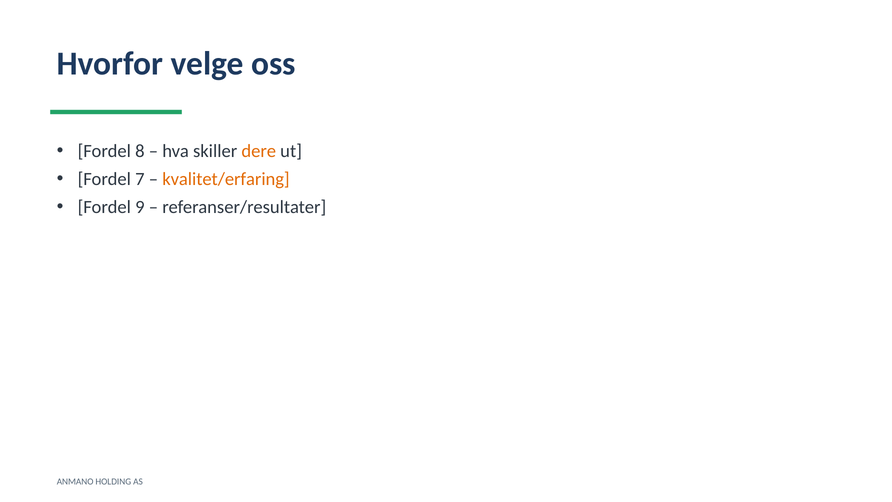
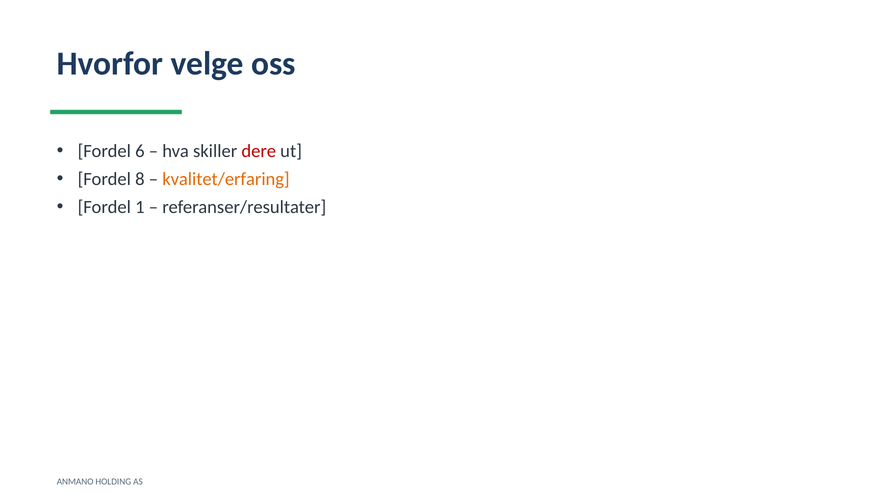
8: 8 -> 6
dere colour: orange -> red
7: 7 -> 8
9: 9 -> 1
